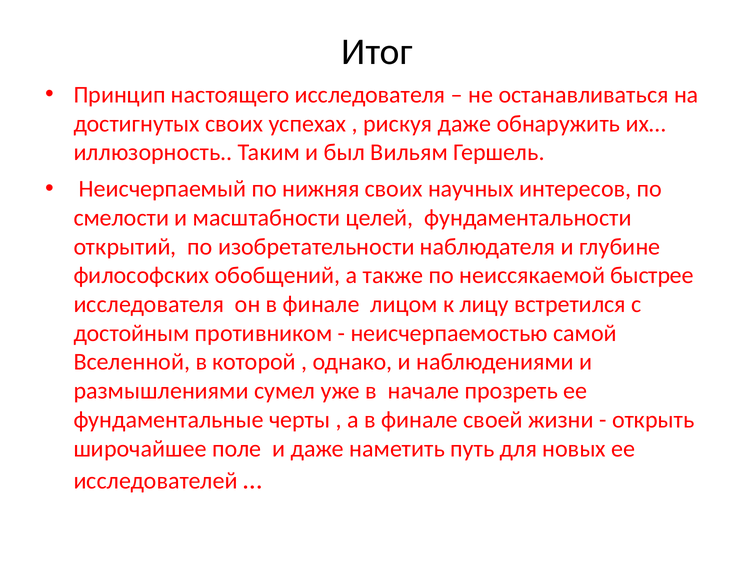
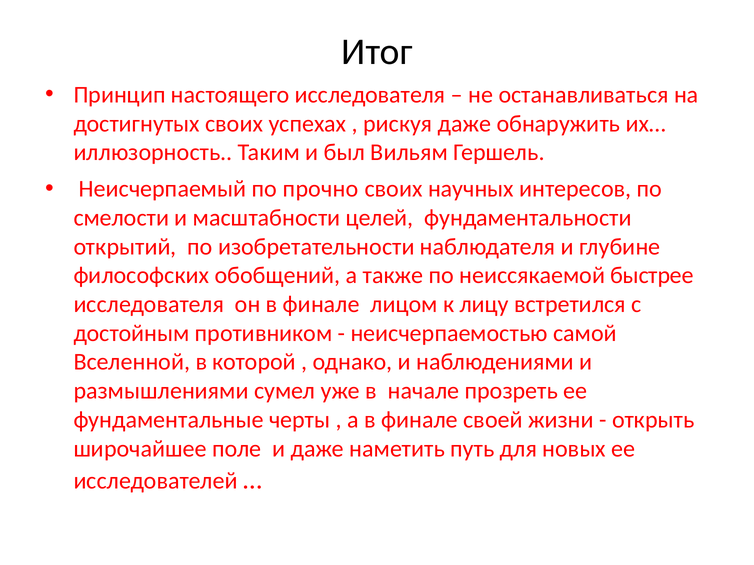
нижняя: нижняя -> прочно
